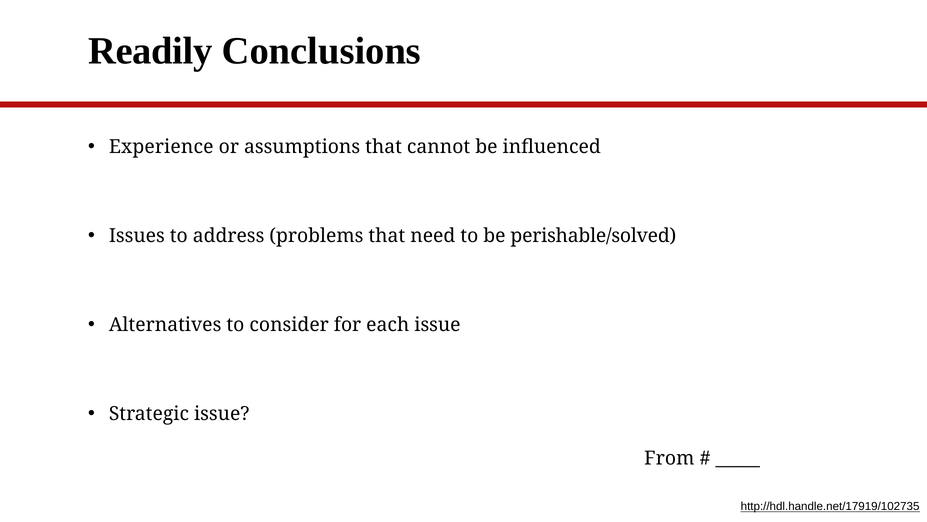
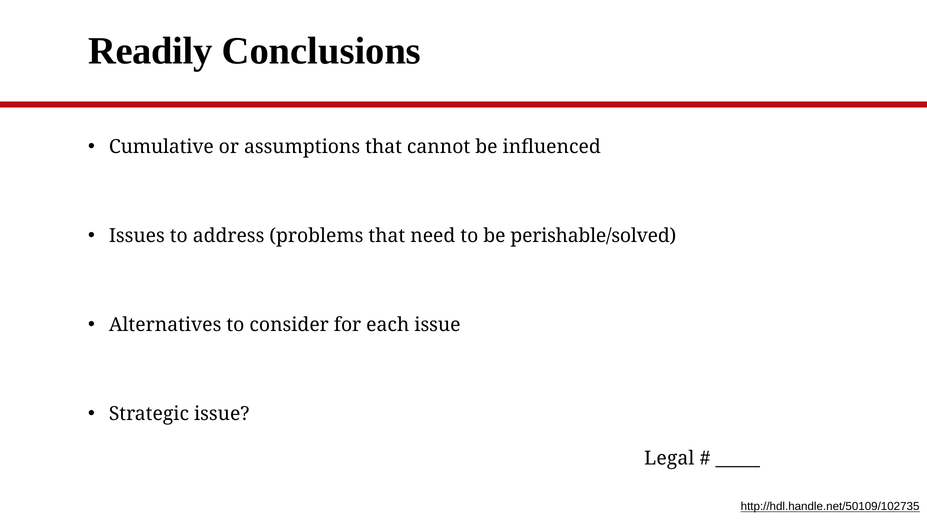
Experience: Experience -> Cumulative
From: From -> Legal
http://hdl.handle.net/17919/102735: http://hdl.handle.net/17919/102735 -> http://hdl.handle.net/50109/102735
